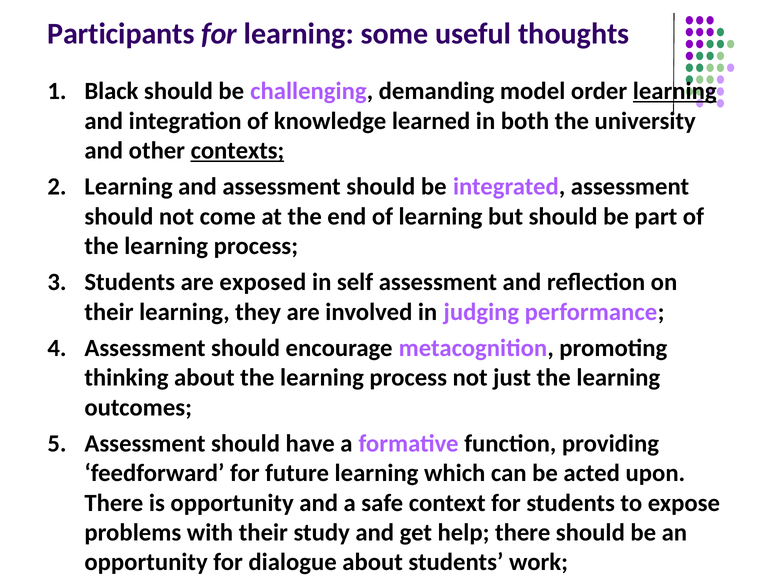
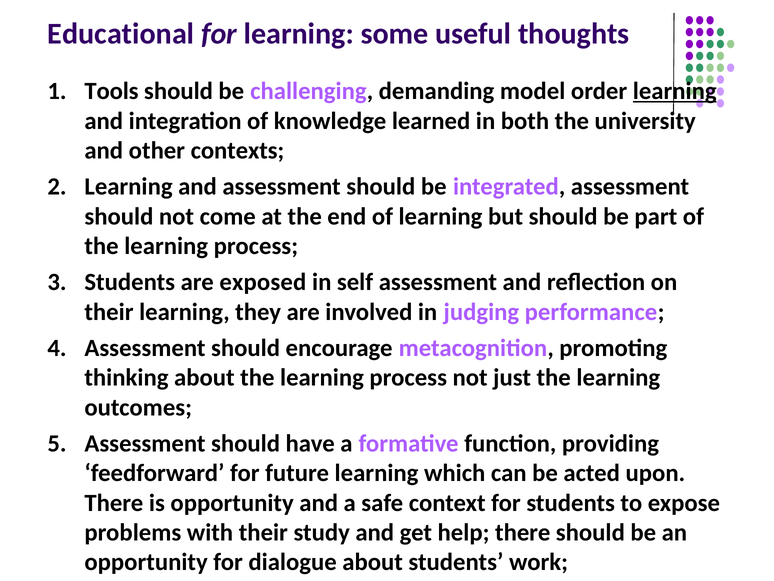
Participants: Participants -> Educational
Black: Black -> Tools
contexts underline: present -> none
